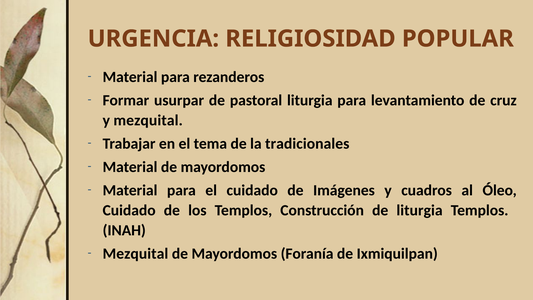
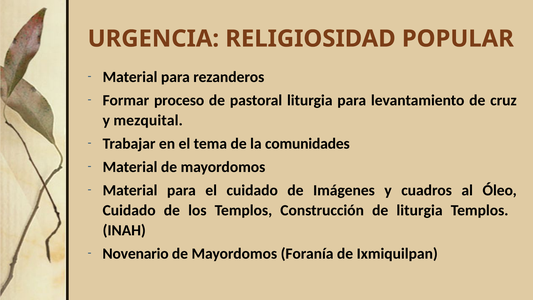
usurpar: usurpar -> proceso
tradicionales: tradicionales -> comunidades
Mezquital at (135, 253): Mezquital -> Novenario
